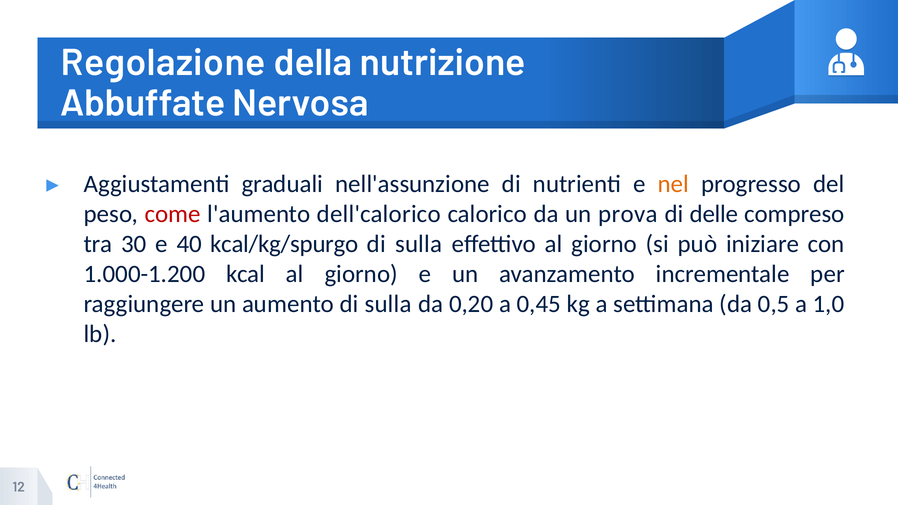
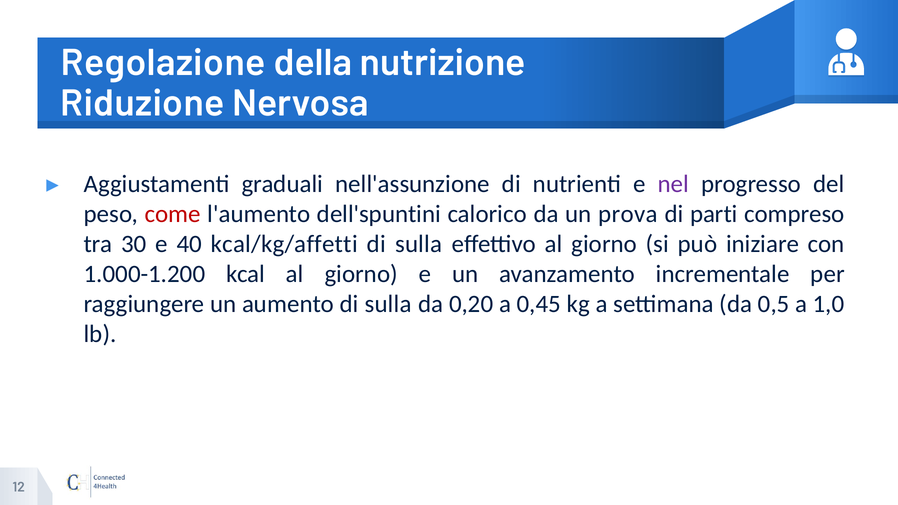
Abbuffate: Abbuffate -> Riduzione
nel colour: orange -> purple
dell'calorico: dell'calorico -> dell'spuntini
delle: delle -> parti
kcal/kg/spurgo: kcal/kg/spurgo -> kcal/kg/affetti
